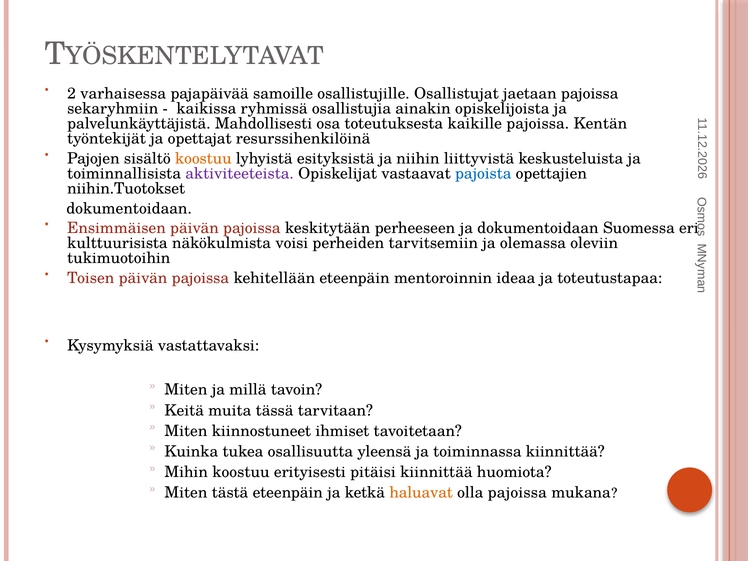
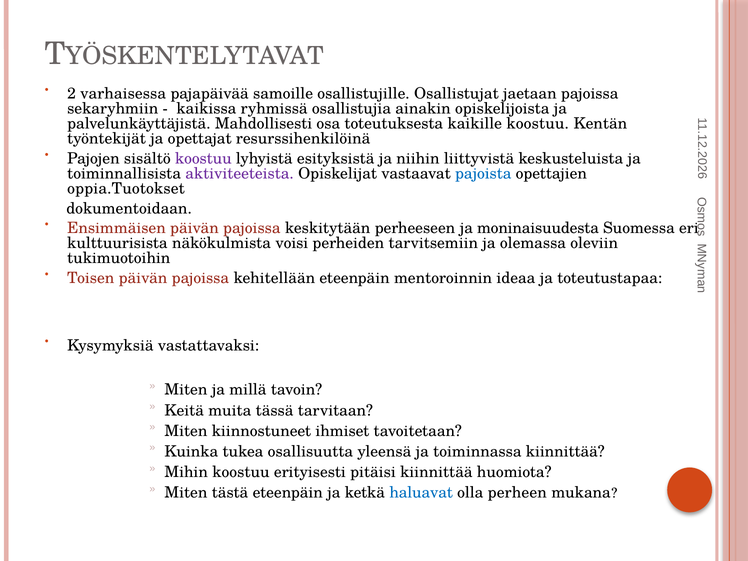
kaikille pajoissa: pajoissa -> koostuu
koostuu at (203, 159) colour: orange -> purple
niihin.Tuotokset: niihin.Tuotokset -> oppia.Tuotokset
ja dokumentoidaan: dokumentoidaan -> moninaisuudesta
haluavat colour: orange -> blue
olla pajoissa: pajoissa -> perheen
